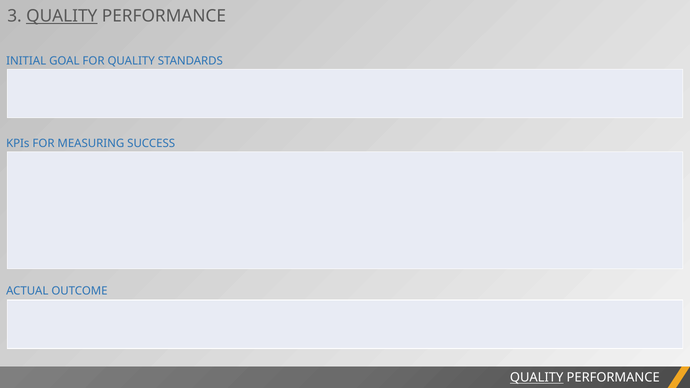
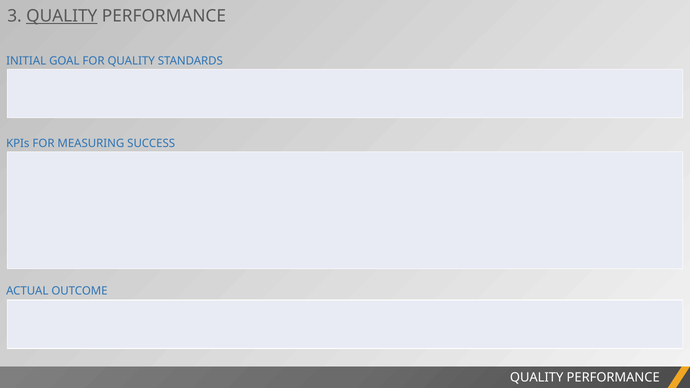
QUALITY at (537, 378) underline: present -> none
